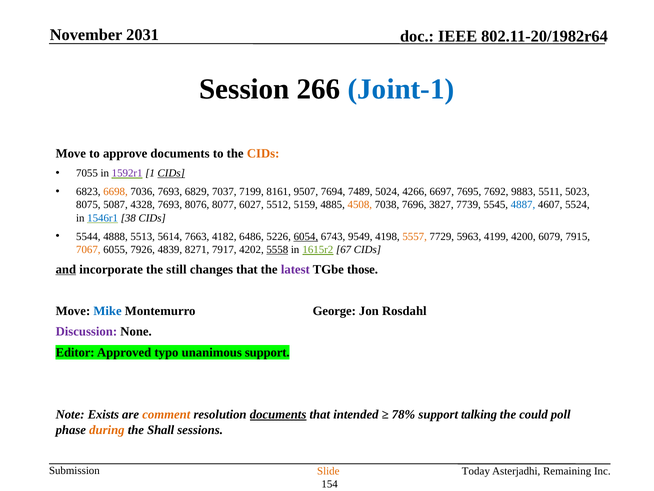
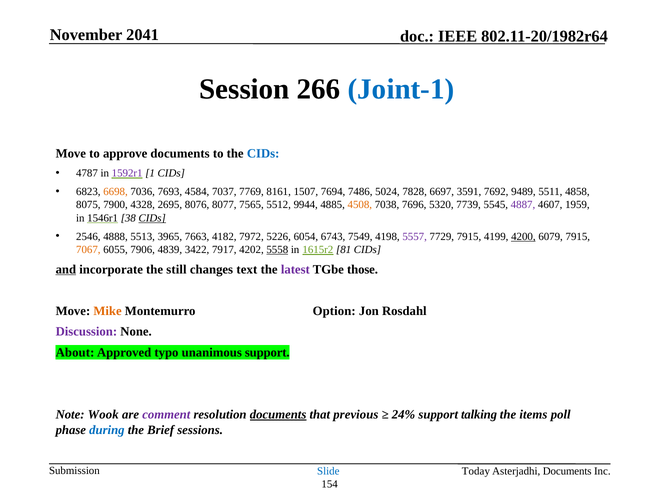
2031: 2031 -> 2041
CIDs at (263, 154) colour: orange -> blue
7055: 7055 -> 4787
CIDs at (171, 173) underline: present -> none
6829: 6829 -> 4584
7199: 7199 -> 7769
9507: 9507 -> 1507
7489: 7489 -> 7486
4266: 4266 -> 7828
7695: 7695 -> 3591
9883: 9883 -> 9489
5023: 5023 -> 4858
5087: 5087 -> 7900
4328 7693: 7693 -> 2695
6027: 6027 -> 7565
5159: 5159 -> 9944
3827: 3827 -> 5320
4887 colour: blue -> purple
5524: 5524 -> 1959
1546r1 colour: blue -> black
CIDs at (152, 218) underline: none -> present
5544: 5544 -> 2546
5614: 5614 -> 3965
6486: 6486 -> 7972
6054 underline: present -> none
9549: 9549 -> 7549
5557 colour: orange -> purple
7729 5963: 5963 -> 7915
4200 underline: none -> present
7926: 7926 -> 7906
8271: 8271 -> 3422
67: 67 -> 81
changes that: that -> text
Mike colour: blue -> orange
George: George -> Option
Editor: Editor -> About
Exists: Exists -> Wook
comment colour: orange -> purple
intended: intended -> previous
78%: 78% -> 24%
could: could -> items
during colour: orange -> blue
Shall: Shall -> Brief
Slide colour: orange -> blue
Asterjadhi Remaining: Remaining -> Documents
